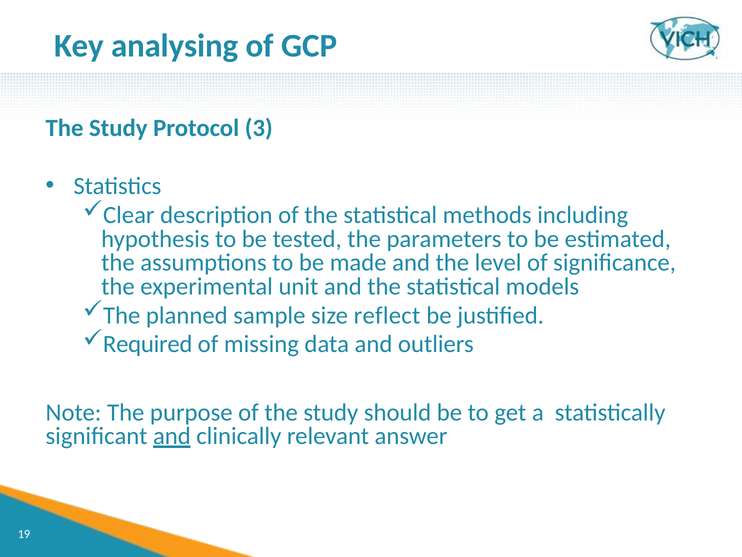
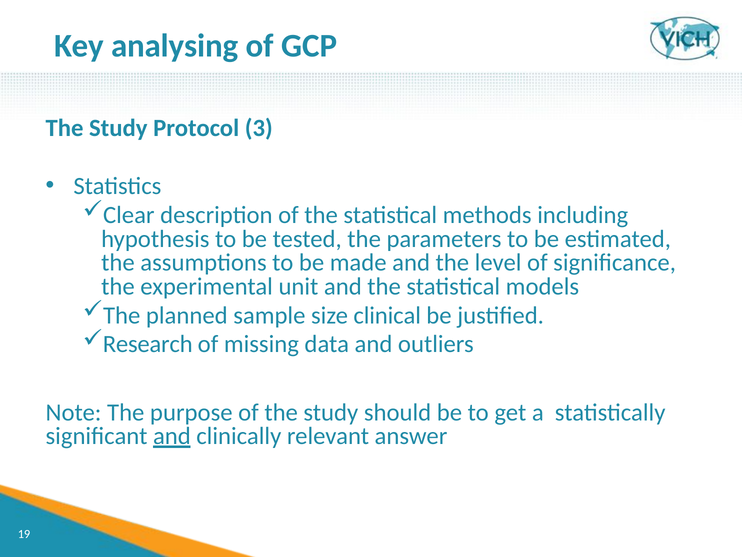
reflect: reflect -> clinical
Required: Required -> Research
